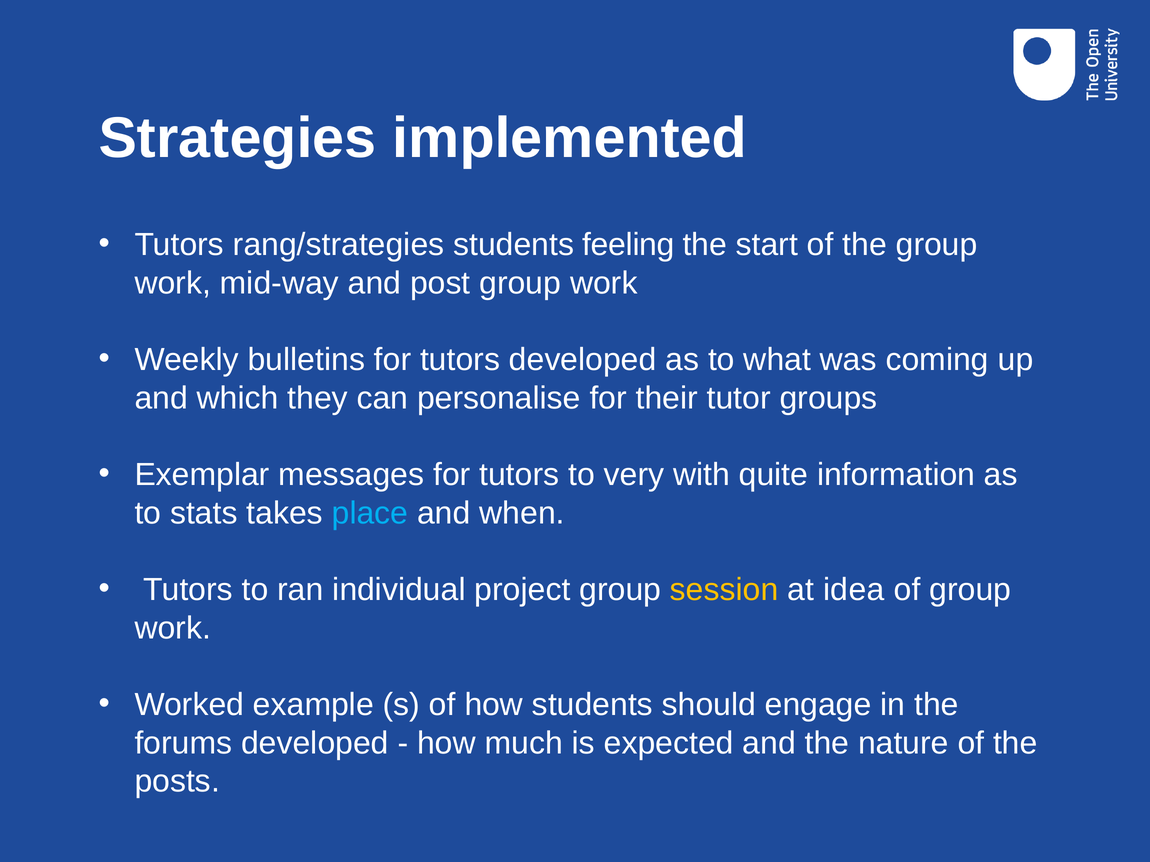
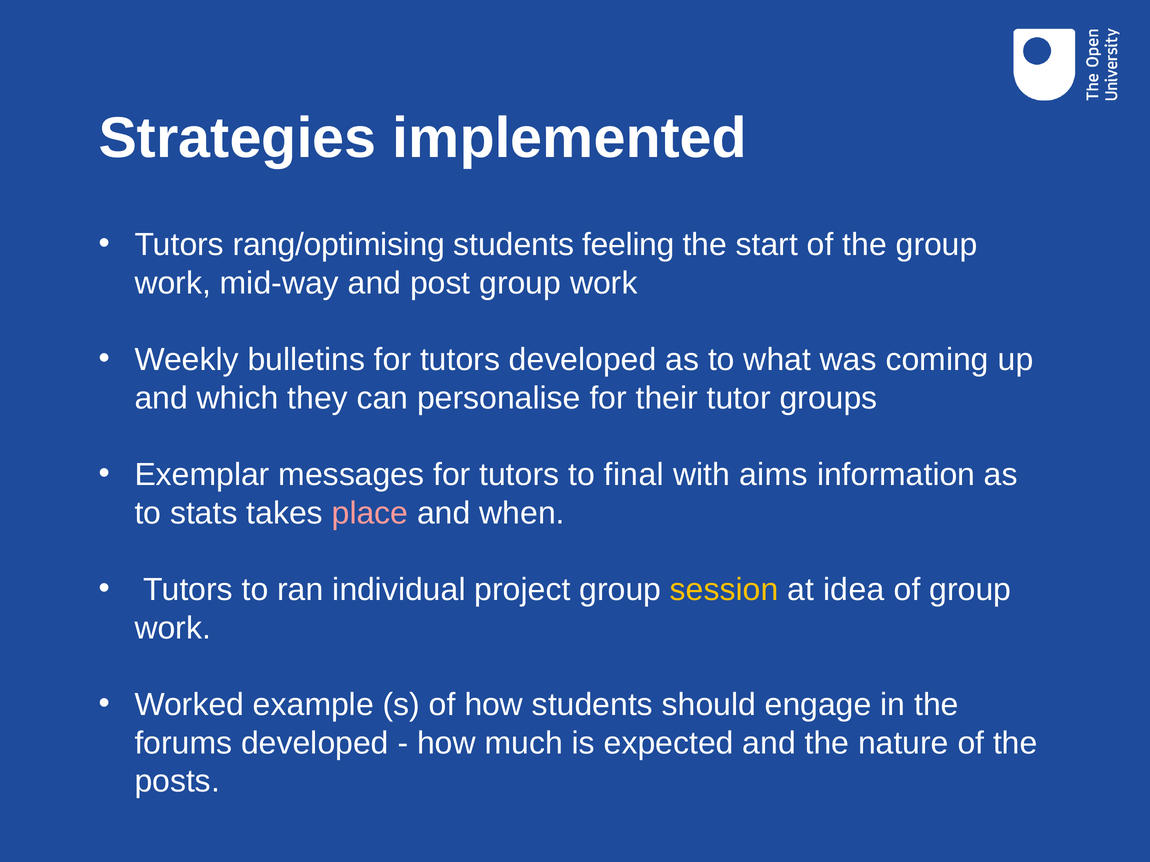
rang/strategies: rang/strategies -> rang/optimising
very: very -> final
quite: quite -> aims
place colour: light blue -> pink
